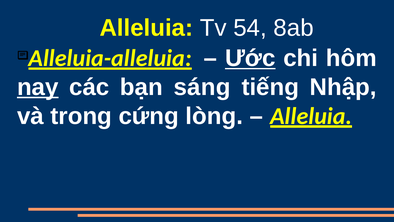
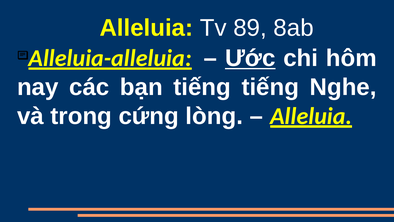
54: 54 -> 89
nay underline: present -> none
bạn sáng: sáng -> tiếng
Nhập: Nhập -> Nghe
